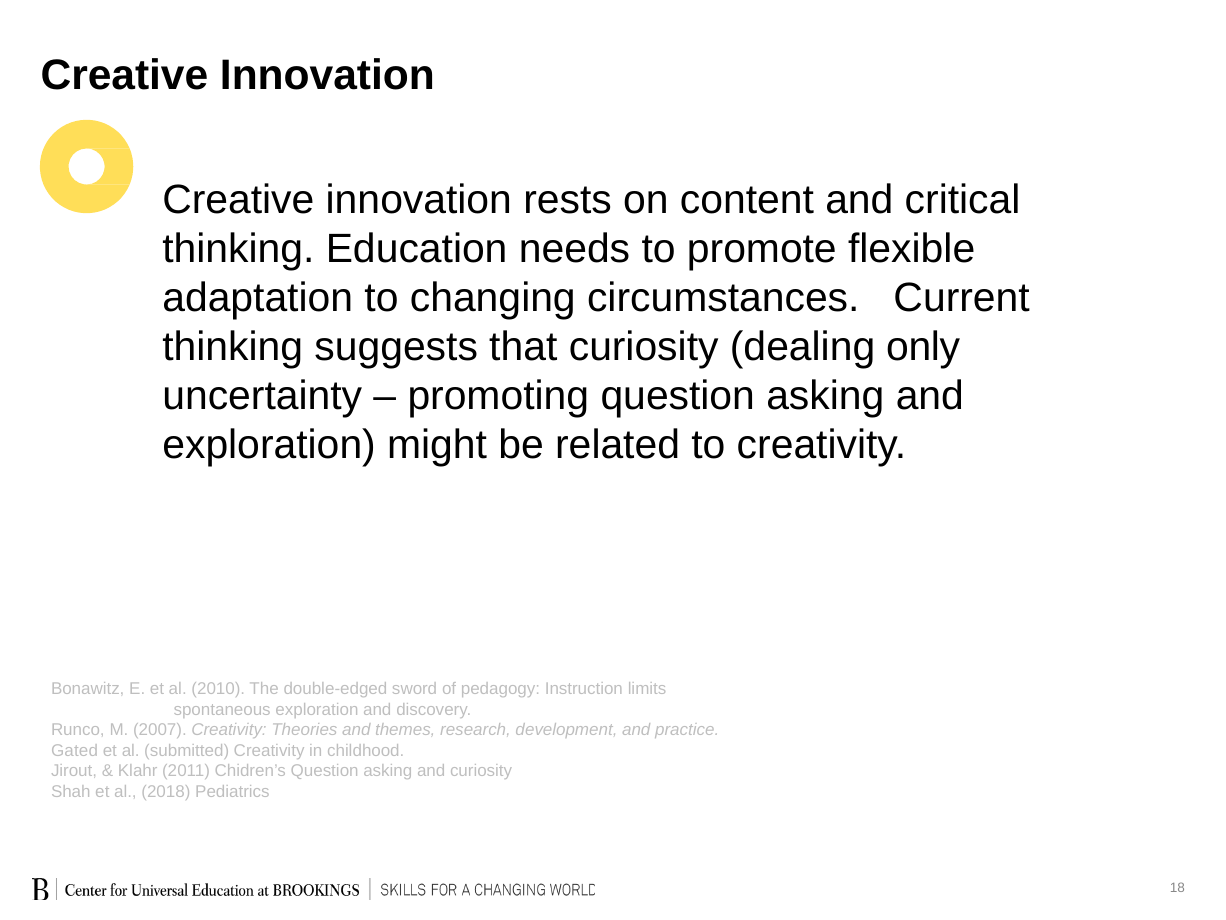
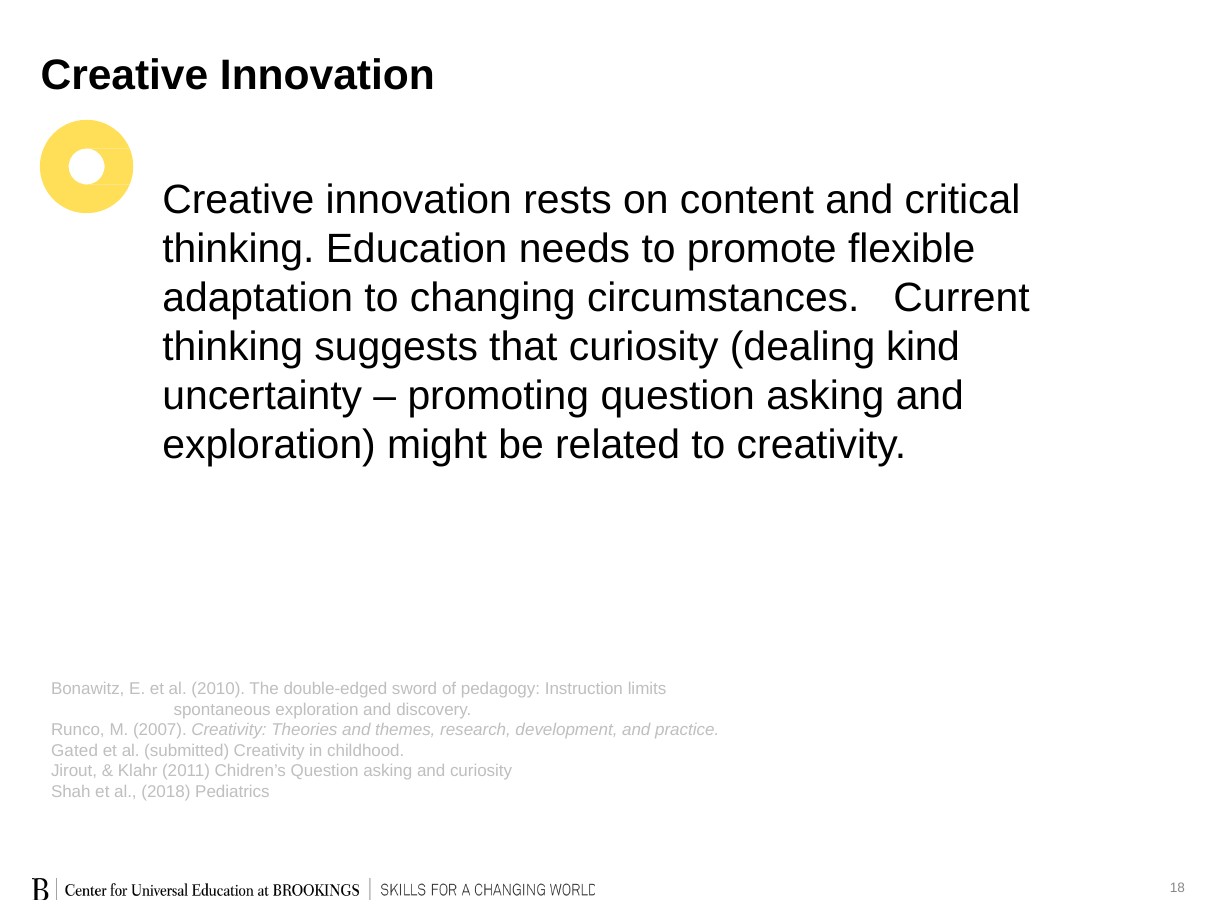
only: only -> kind
